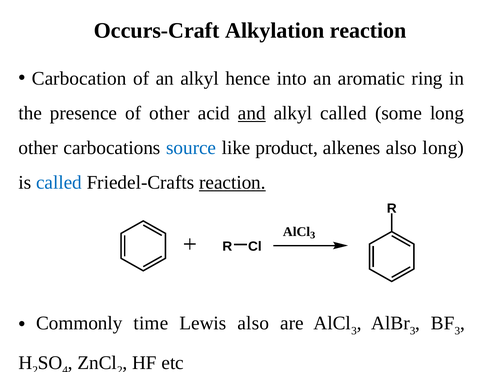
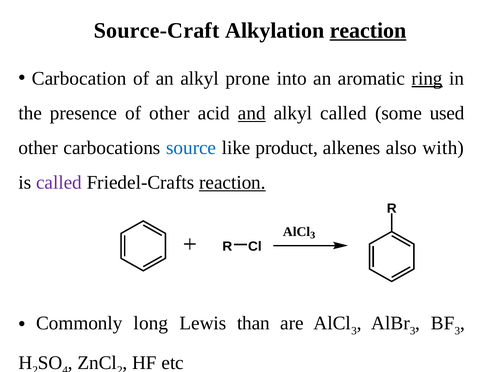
Occurs-Craft: Occurs-Craft -> Source-Craft
reaction at (368, 30) underline: none -> present
hence: hence -> prone
ring underline: none -> present
some long: long -> used
also long: long -> with
called at (59, 182) colour: blue -> purple
time: time -> long
Lewis also: also -> than
